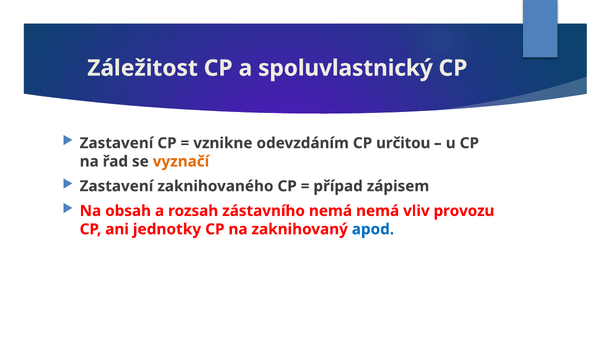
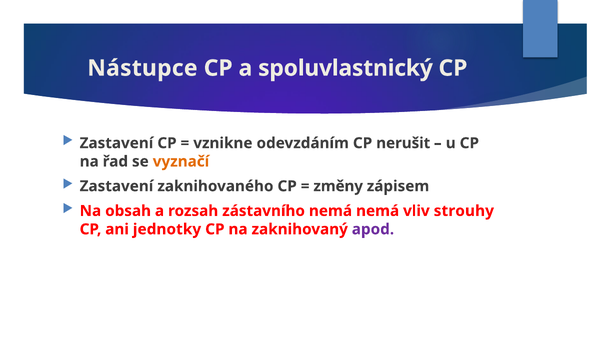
Záležitost: Záležitost -> Nástupce
určitou: určitou -> nerušit
případ: případ -> změny
provozu: provozu -> strouhy
apod colour: blue -> purple
